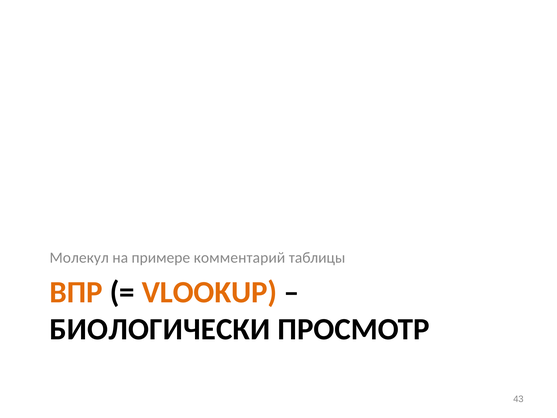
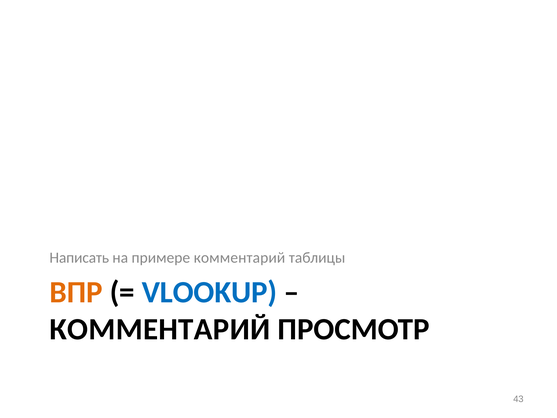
Молекул: Молекул -> Написать
VLOOKUP colour: orange -> blue
БИОЛОГИЧЕСКИ at (160, 329): БИОЛОГИЧЕСКИ -> КОММЕНТАРИЙ
